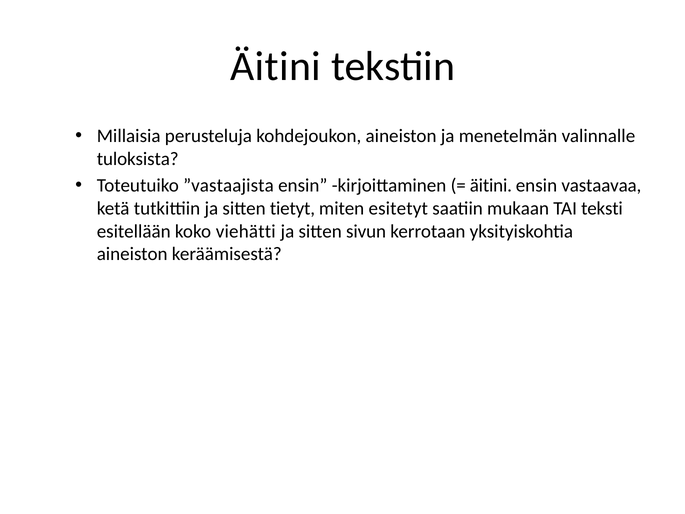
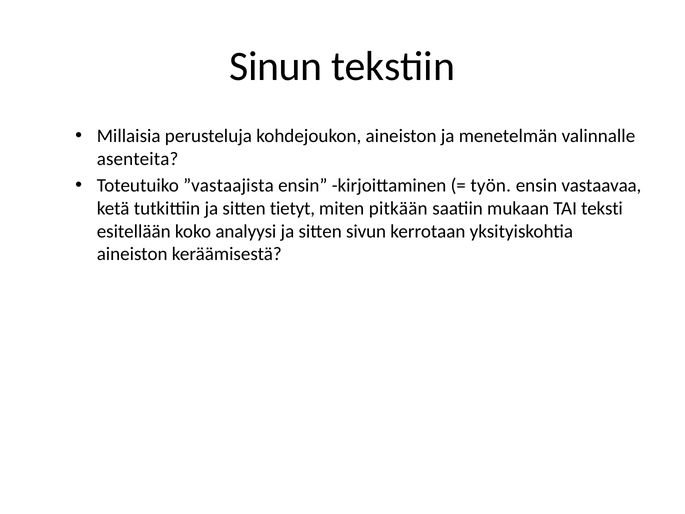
Äitini at (276, 66): Äitini -> Sinun
tuloksista: tuloksista -> asenteita
äitini at (491, 186): äitini -> työn
esitetyt: esitetyt -> pitkään
viehätti: viehätti -> analyysi
